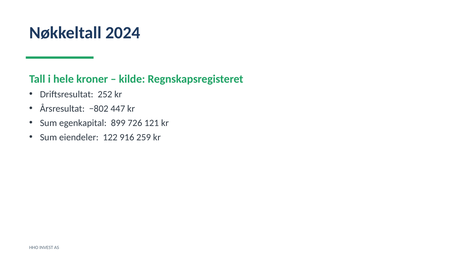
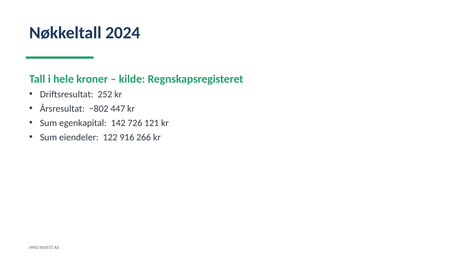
899: 899 -> 142
259: 259 -> 266
